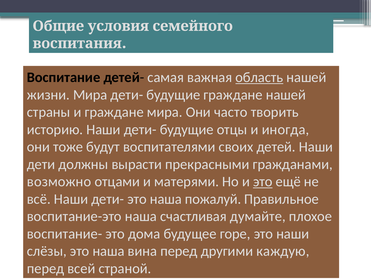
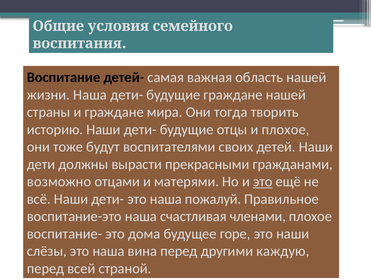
область underline: present -> none
жизни Мира: Мира -> Наша
часто: часто -> тогда
и иногда: иногда -> плохое
думайте: думайте -> членами
